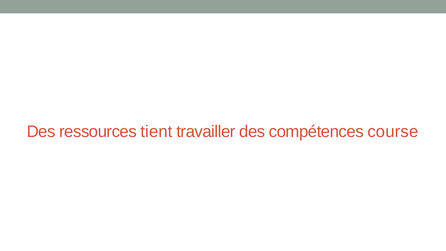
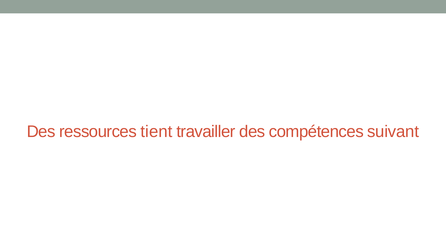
course: course -> suivant
